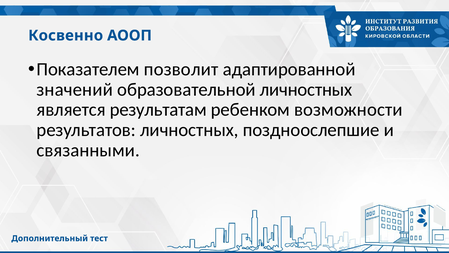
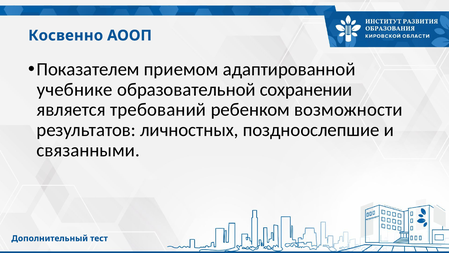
позволит: позволит -> приемом
значений: значений -> учебнике
образовательной личностных: личностных -> сохранении
результатам: результатам -> требований
